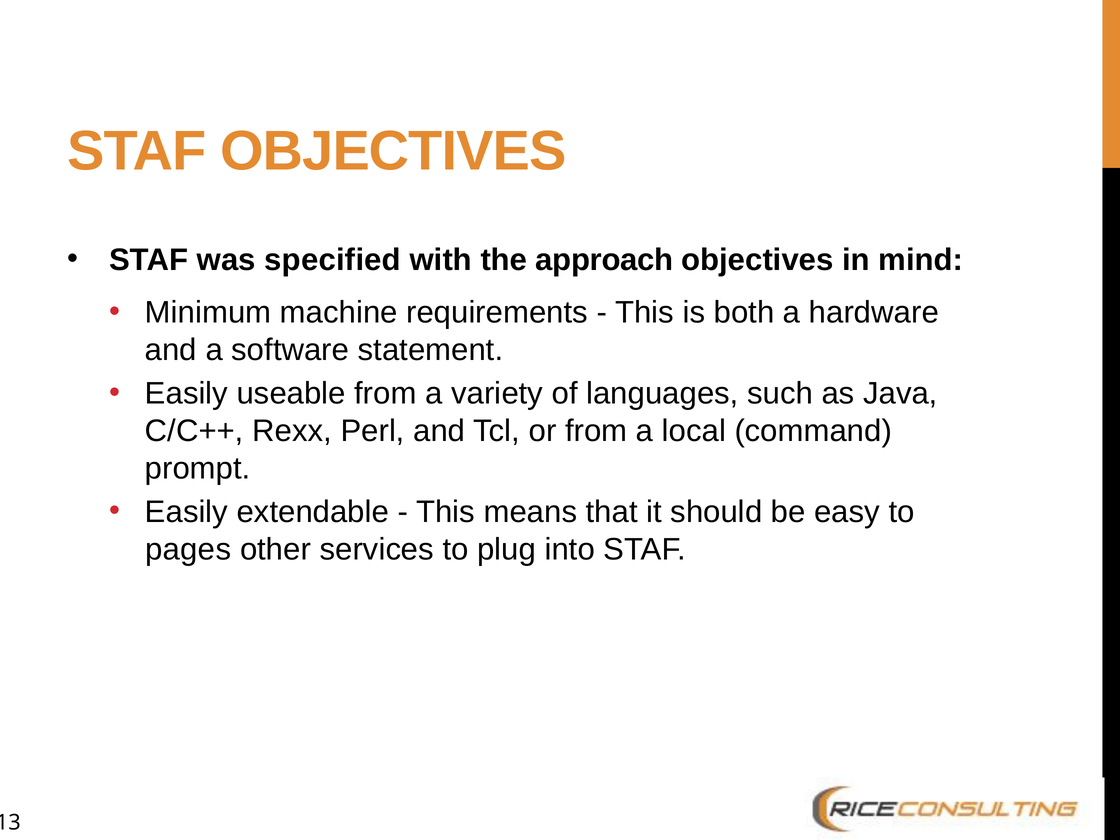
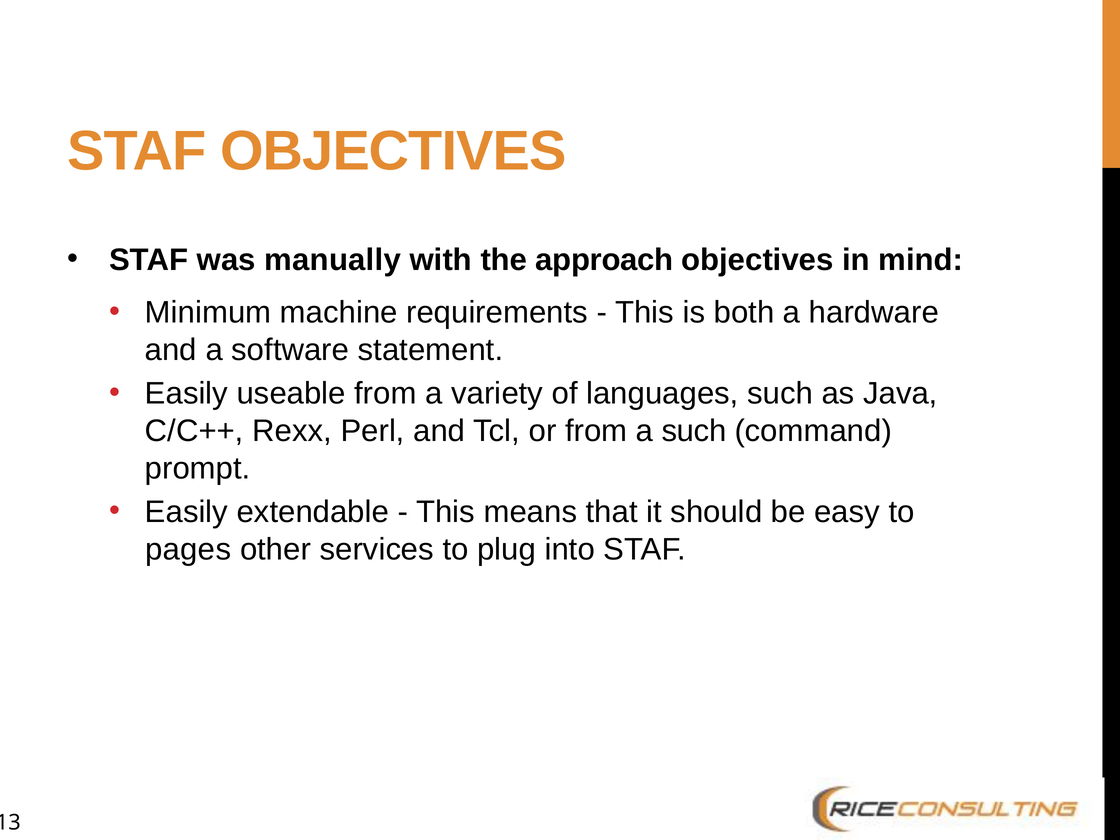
specified: specified -> manually
a local: local -> such
